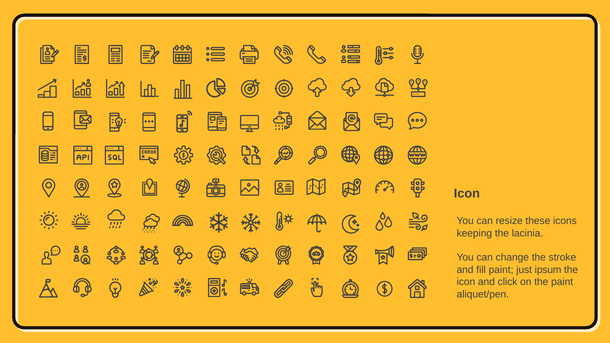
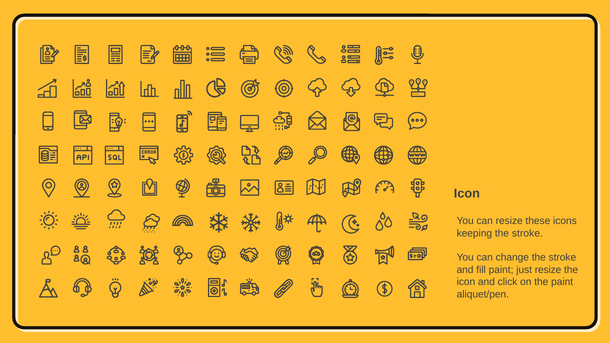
keeping the lacinia: lacinia -> stroke
just ipsum: ipsum -> resize
